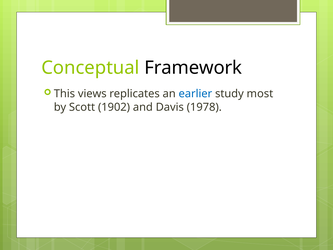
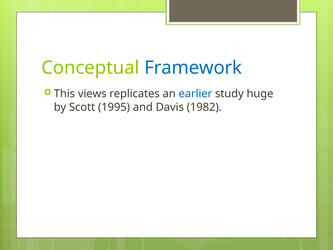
Framework colour: black -> blue
most: most -> huge
1902: 1902 -> 1995
1978: 1978 -> 1982
